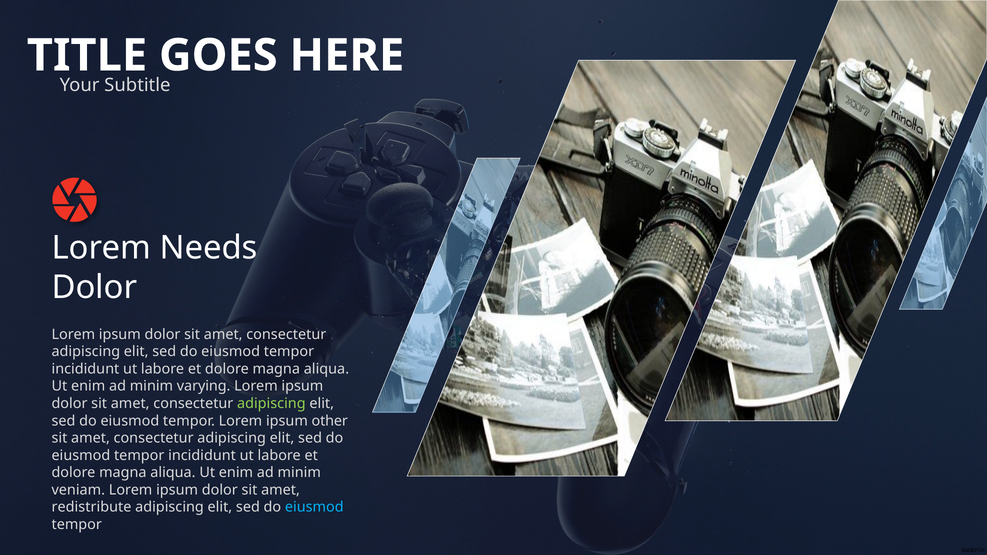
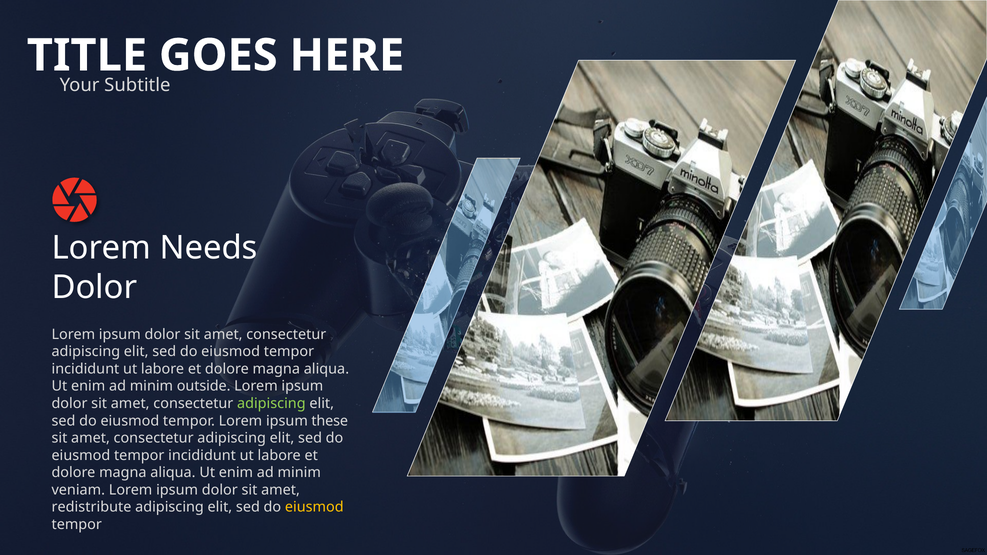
varying: varying -> outside
other: other -> these
eiusmod at (314, 507) colour: light blue -> yellow
